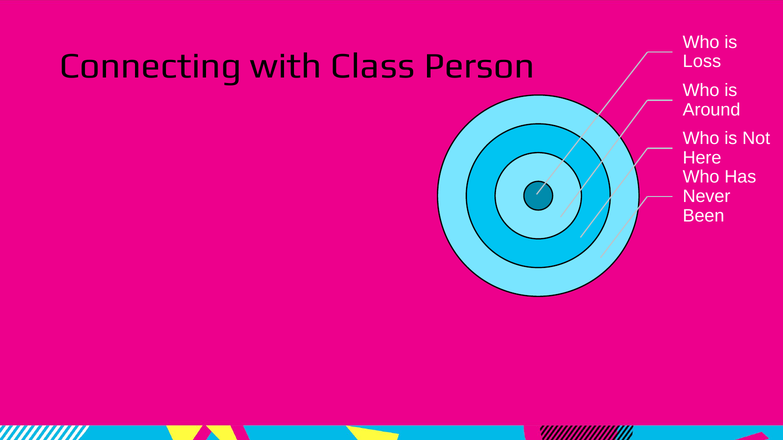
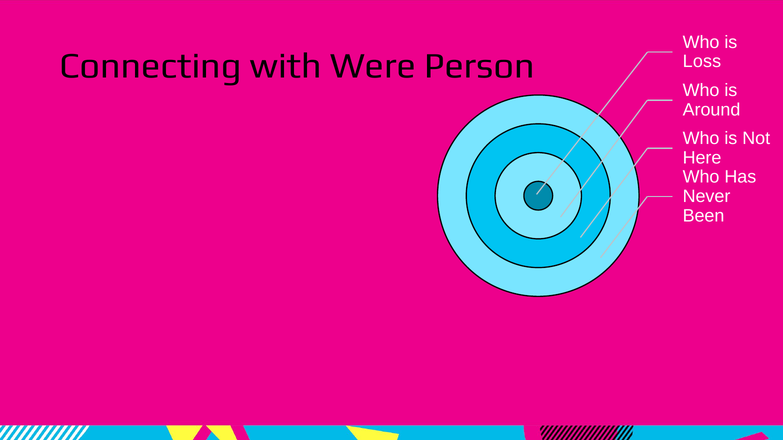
Class: Class -> Were
